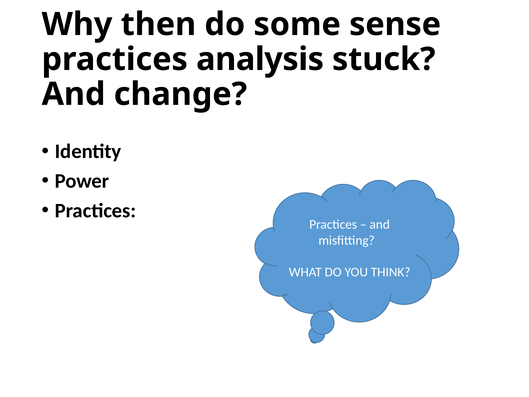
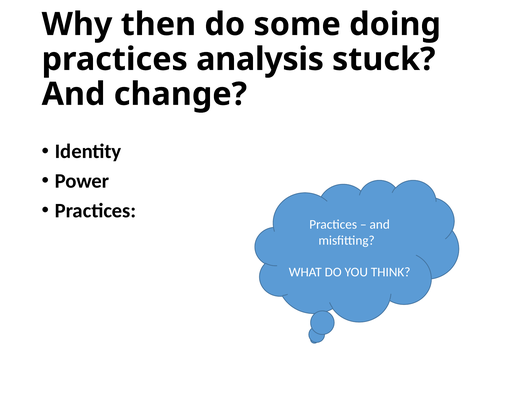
sense: sense -> doing
